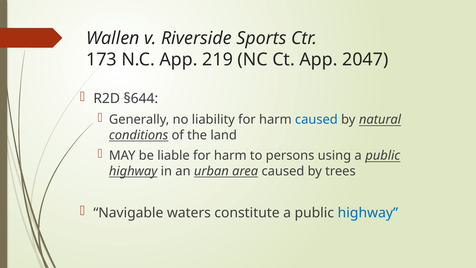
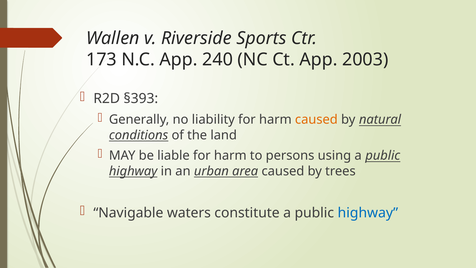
219: 219 -> 240
2047: 2047 -> 2003
§644: §644 -> §393
caused at (316, 120) colour: blue -> orange
